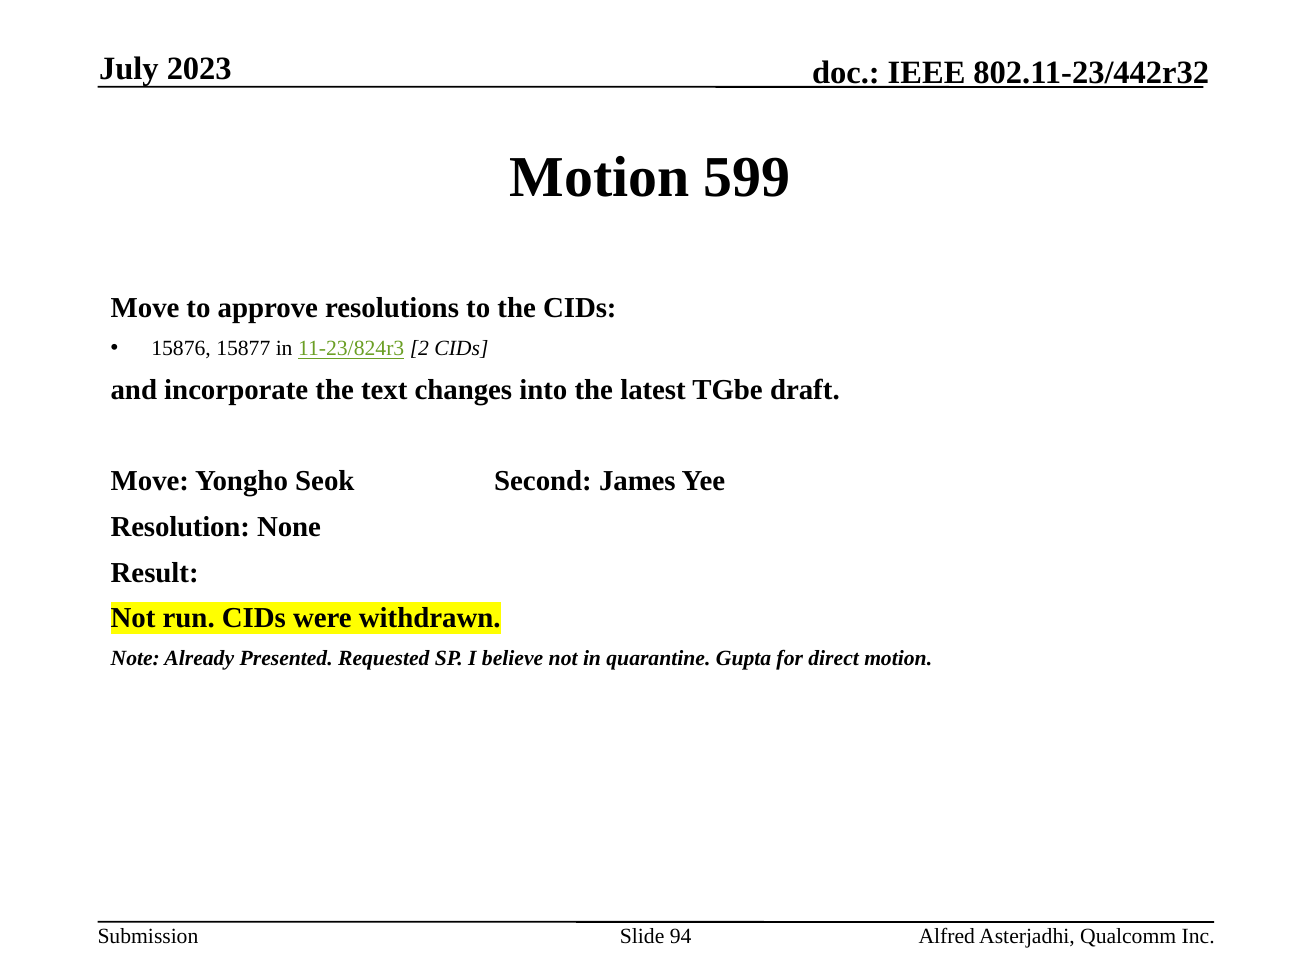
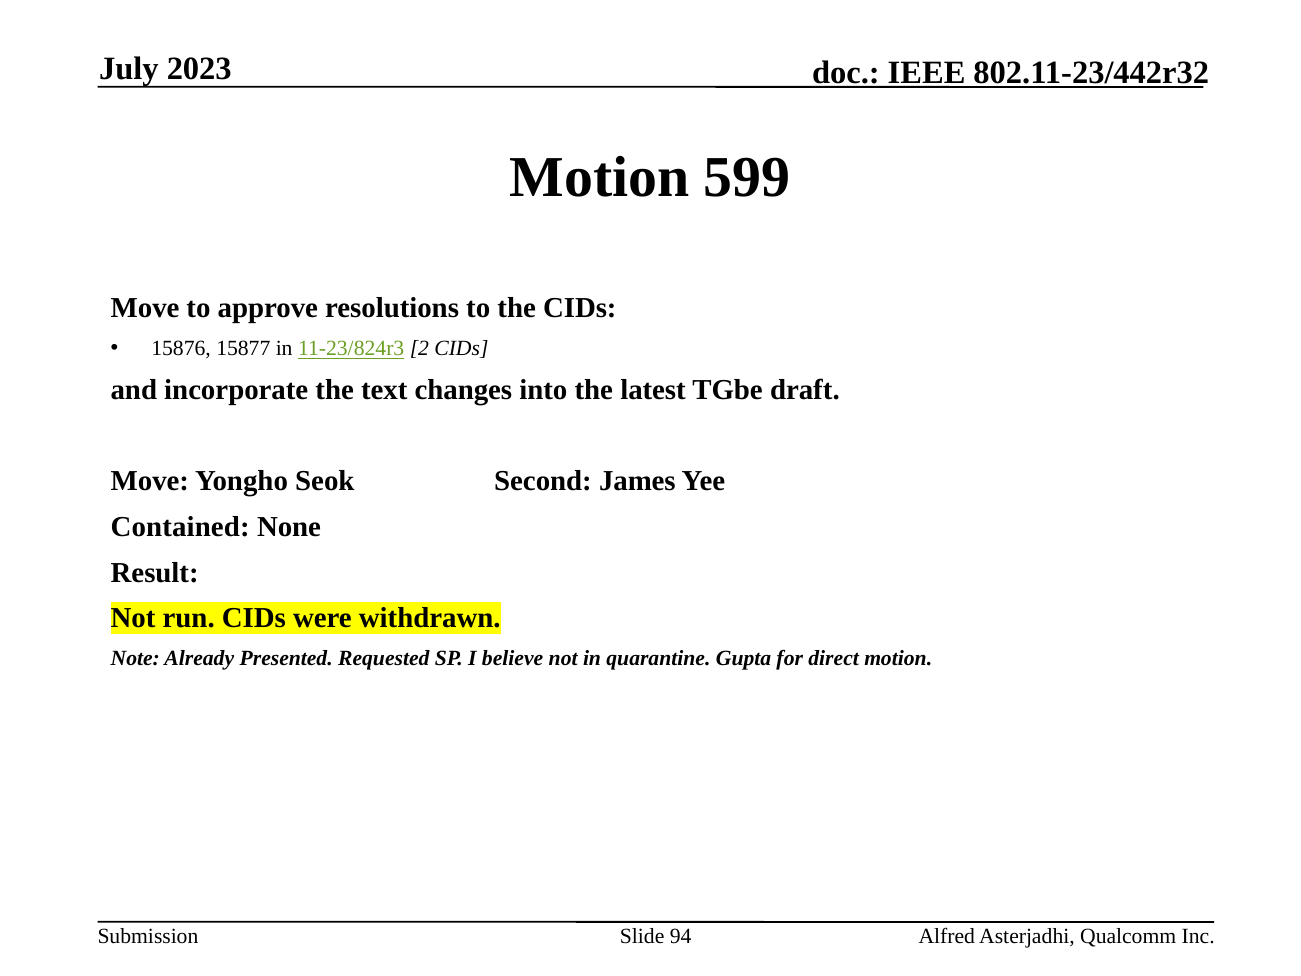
Resolution: Resolution -> Contained
